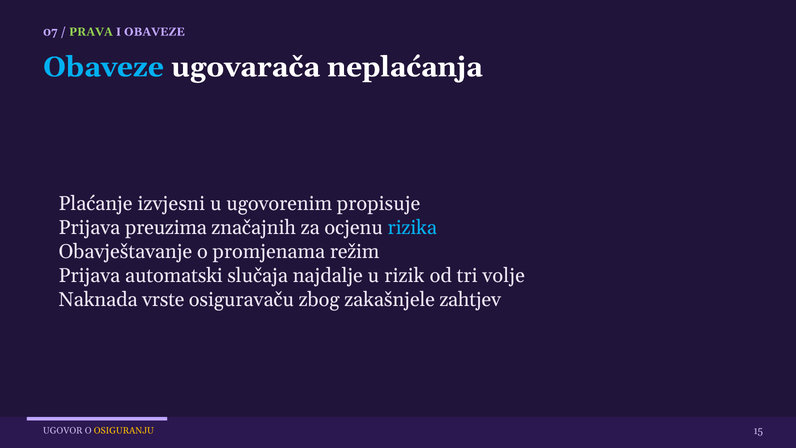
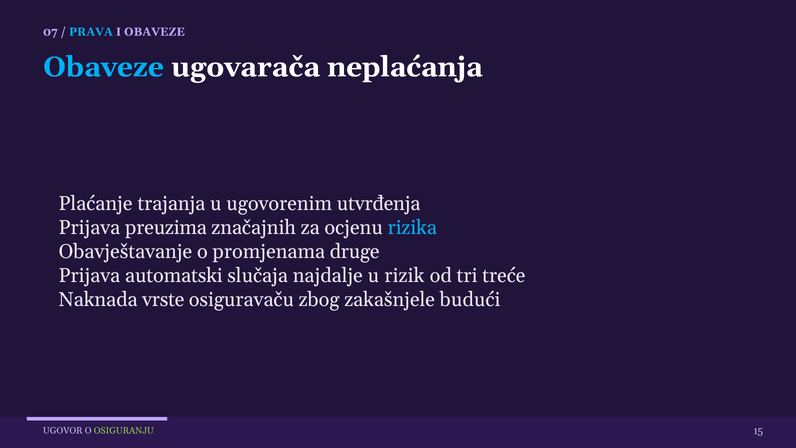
PRAVA colour: light green -> light blue
izvjesni: izvjesni -> trajanja
propisuje: propisuje -> utvrđenja
režim: režim -> druge
volje: volje -> treće
zahtjev: zahtjev -> budući
OSIGURANJU colour: yellow -> light green
